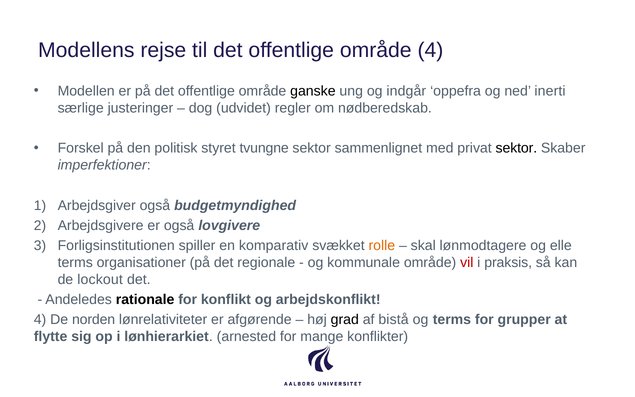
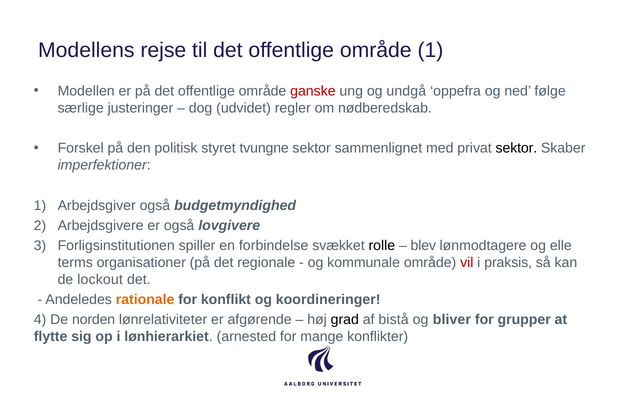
område 4: 4 -> 1
ganske colour: black -> red
indgår: indgår -> undgå
inerti: inerti -> følge
komparativ: komparativ -> forbindelse
rolle colour: orange -> black
skal: skal -> blev
rationale colour: black -> orange
arbejdskonflikt: arbejdskonflikt -> koordineringer
og terms: terms -> bliver
